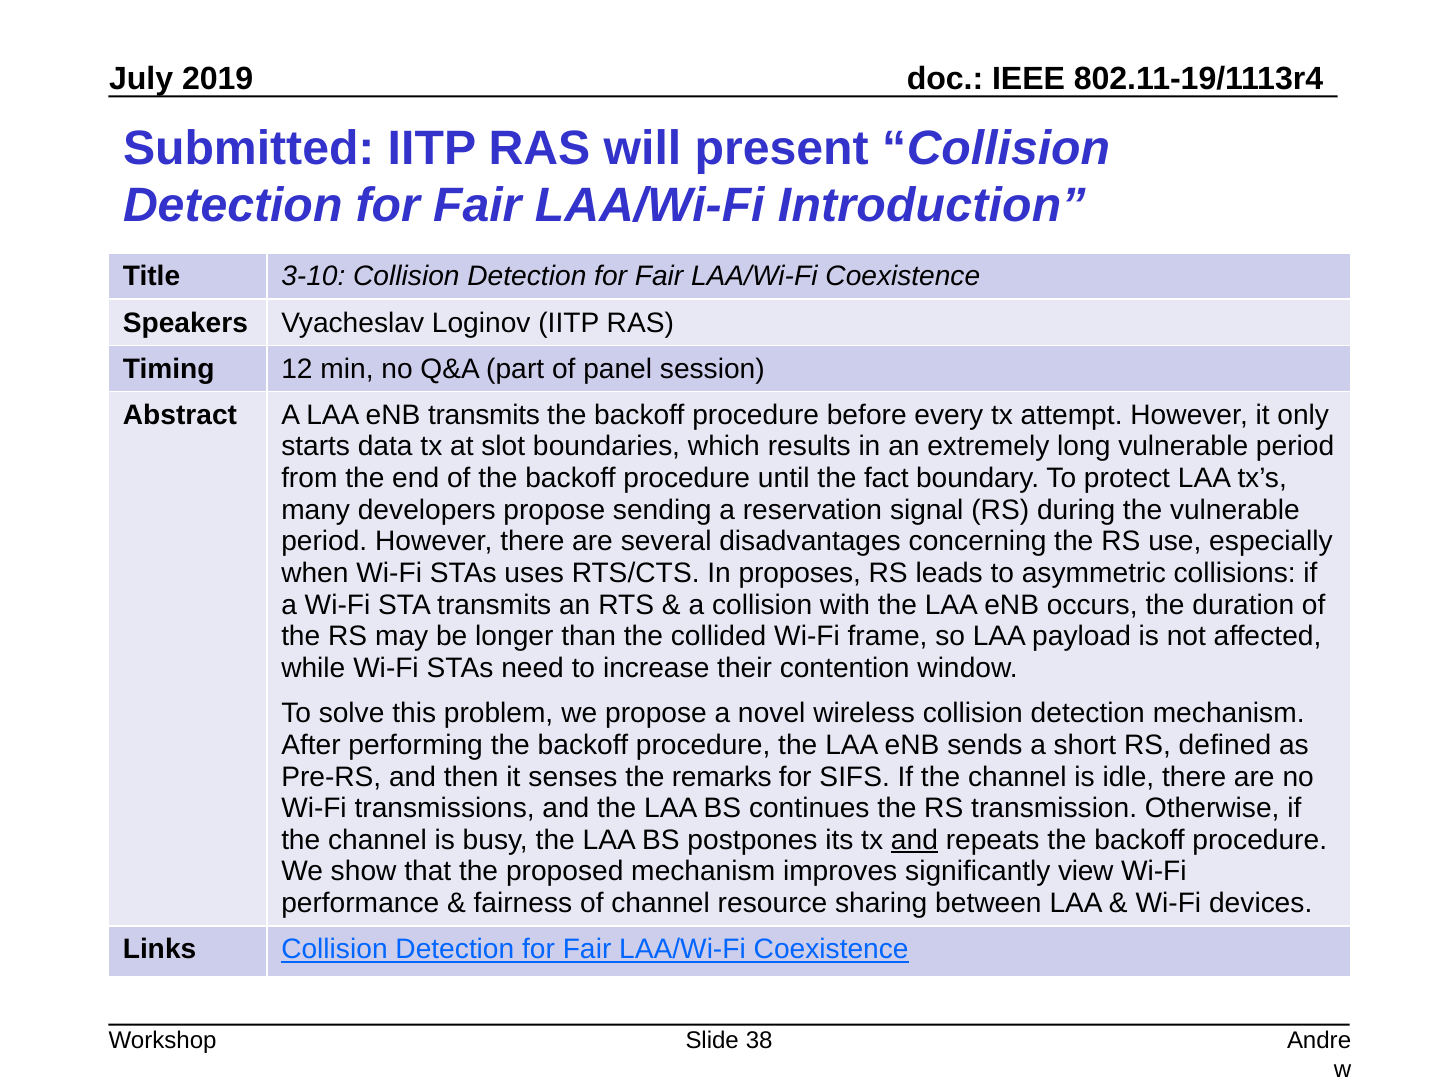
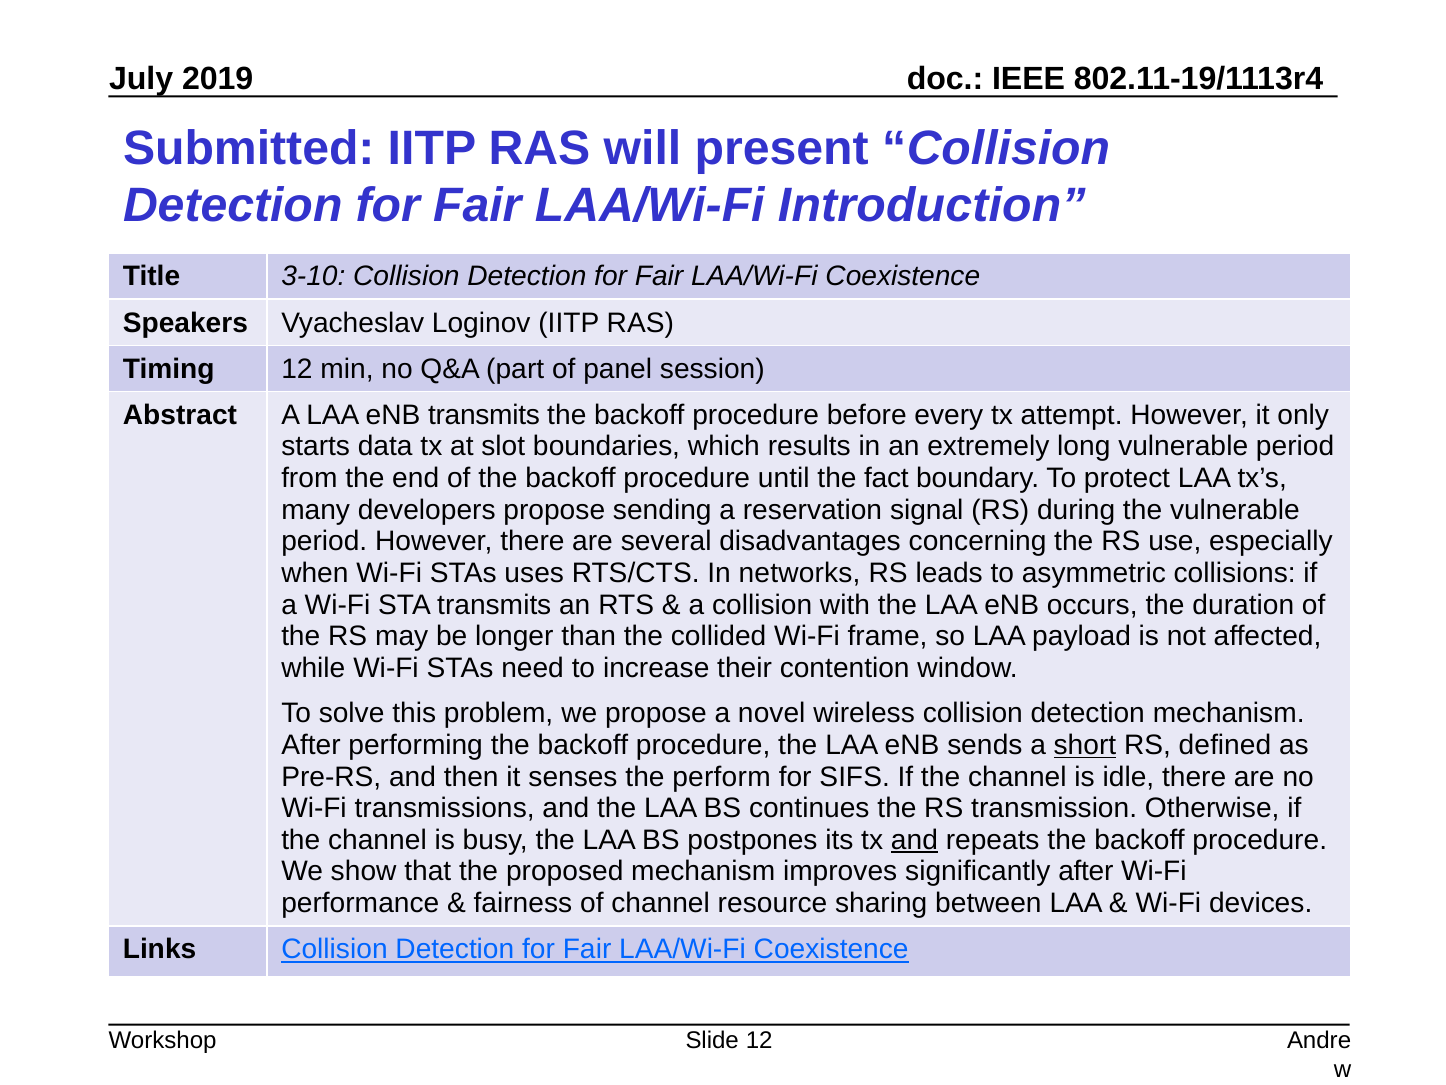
proposes: proposes -> networks
short underline: none -> present
remarks: remarks -> perform
significantly view: view -> after
Slide 38: 38 -> 12
